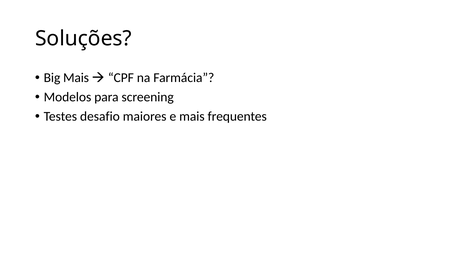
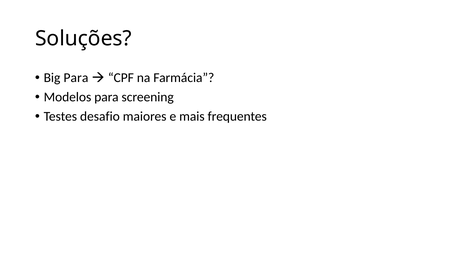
Big Mais: Mais -> Para
